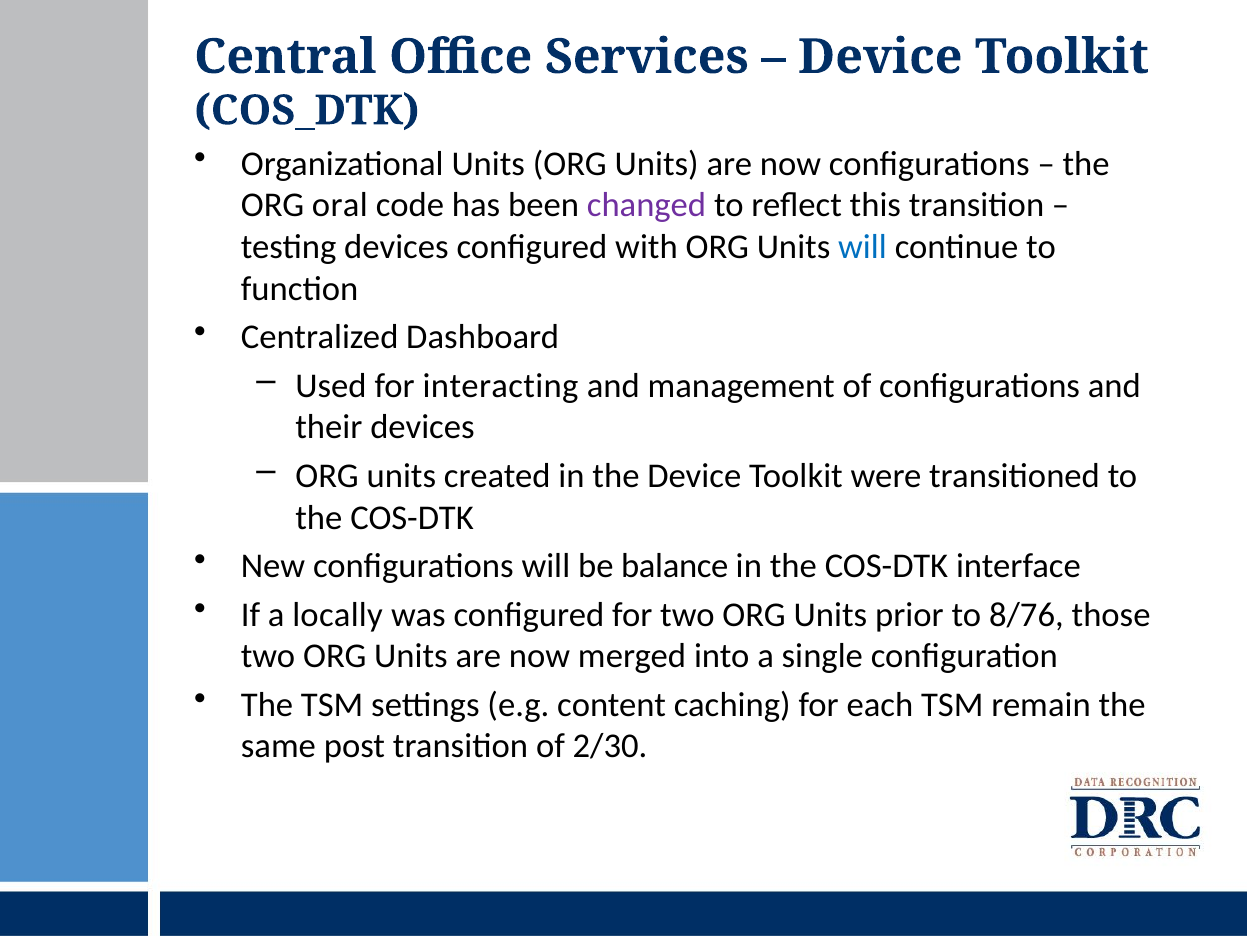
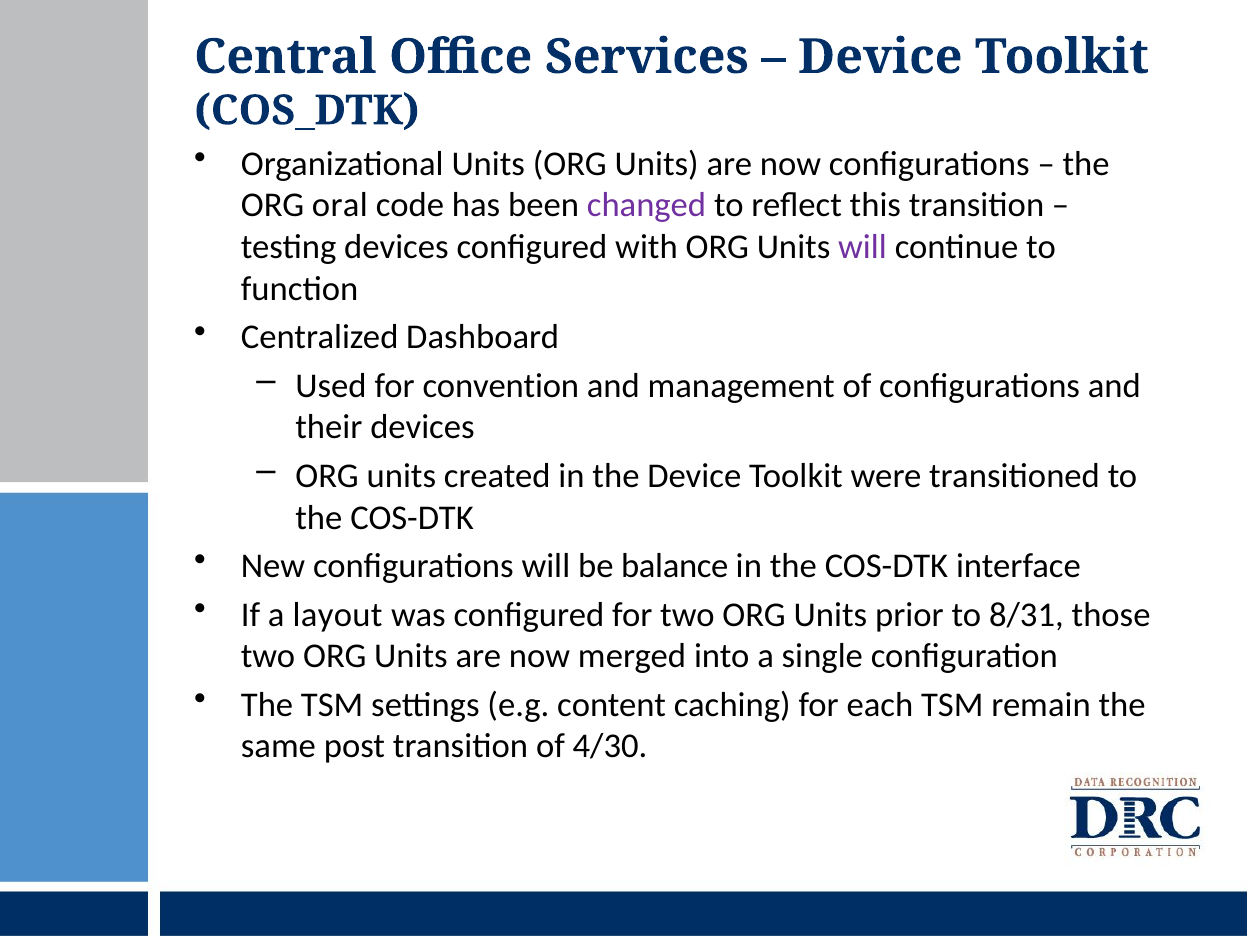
will at (863, 247) colour: blue -> purple
interacting: interacting -> convention
locally: locally -> layout
8/76: 8/76 -> 8/31
2/30: 2/30 -> 4/30
